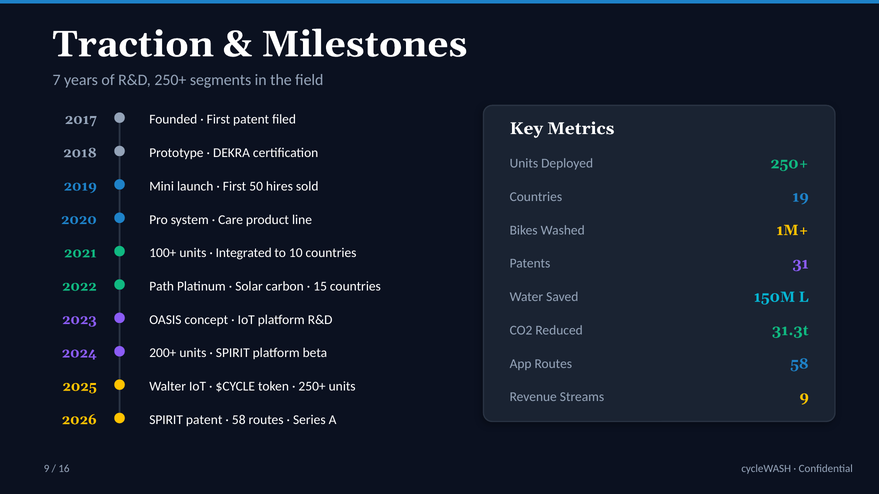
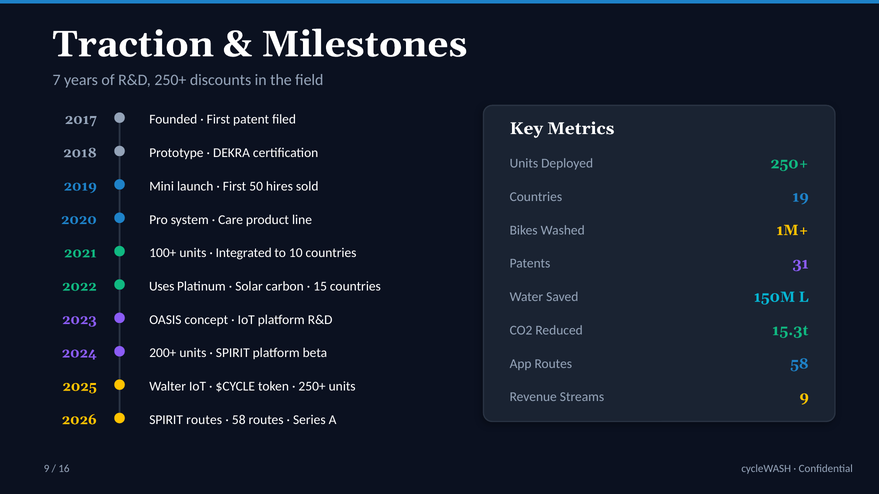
segments: segments -> discounts
Path: Path -> Uses
31.3t: 31.3t -> 15.3t
SPIRIT patent: patent -> routes
